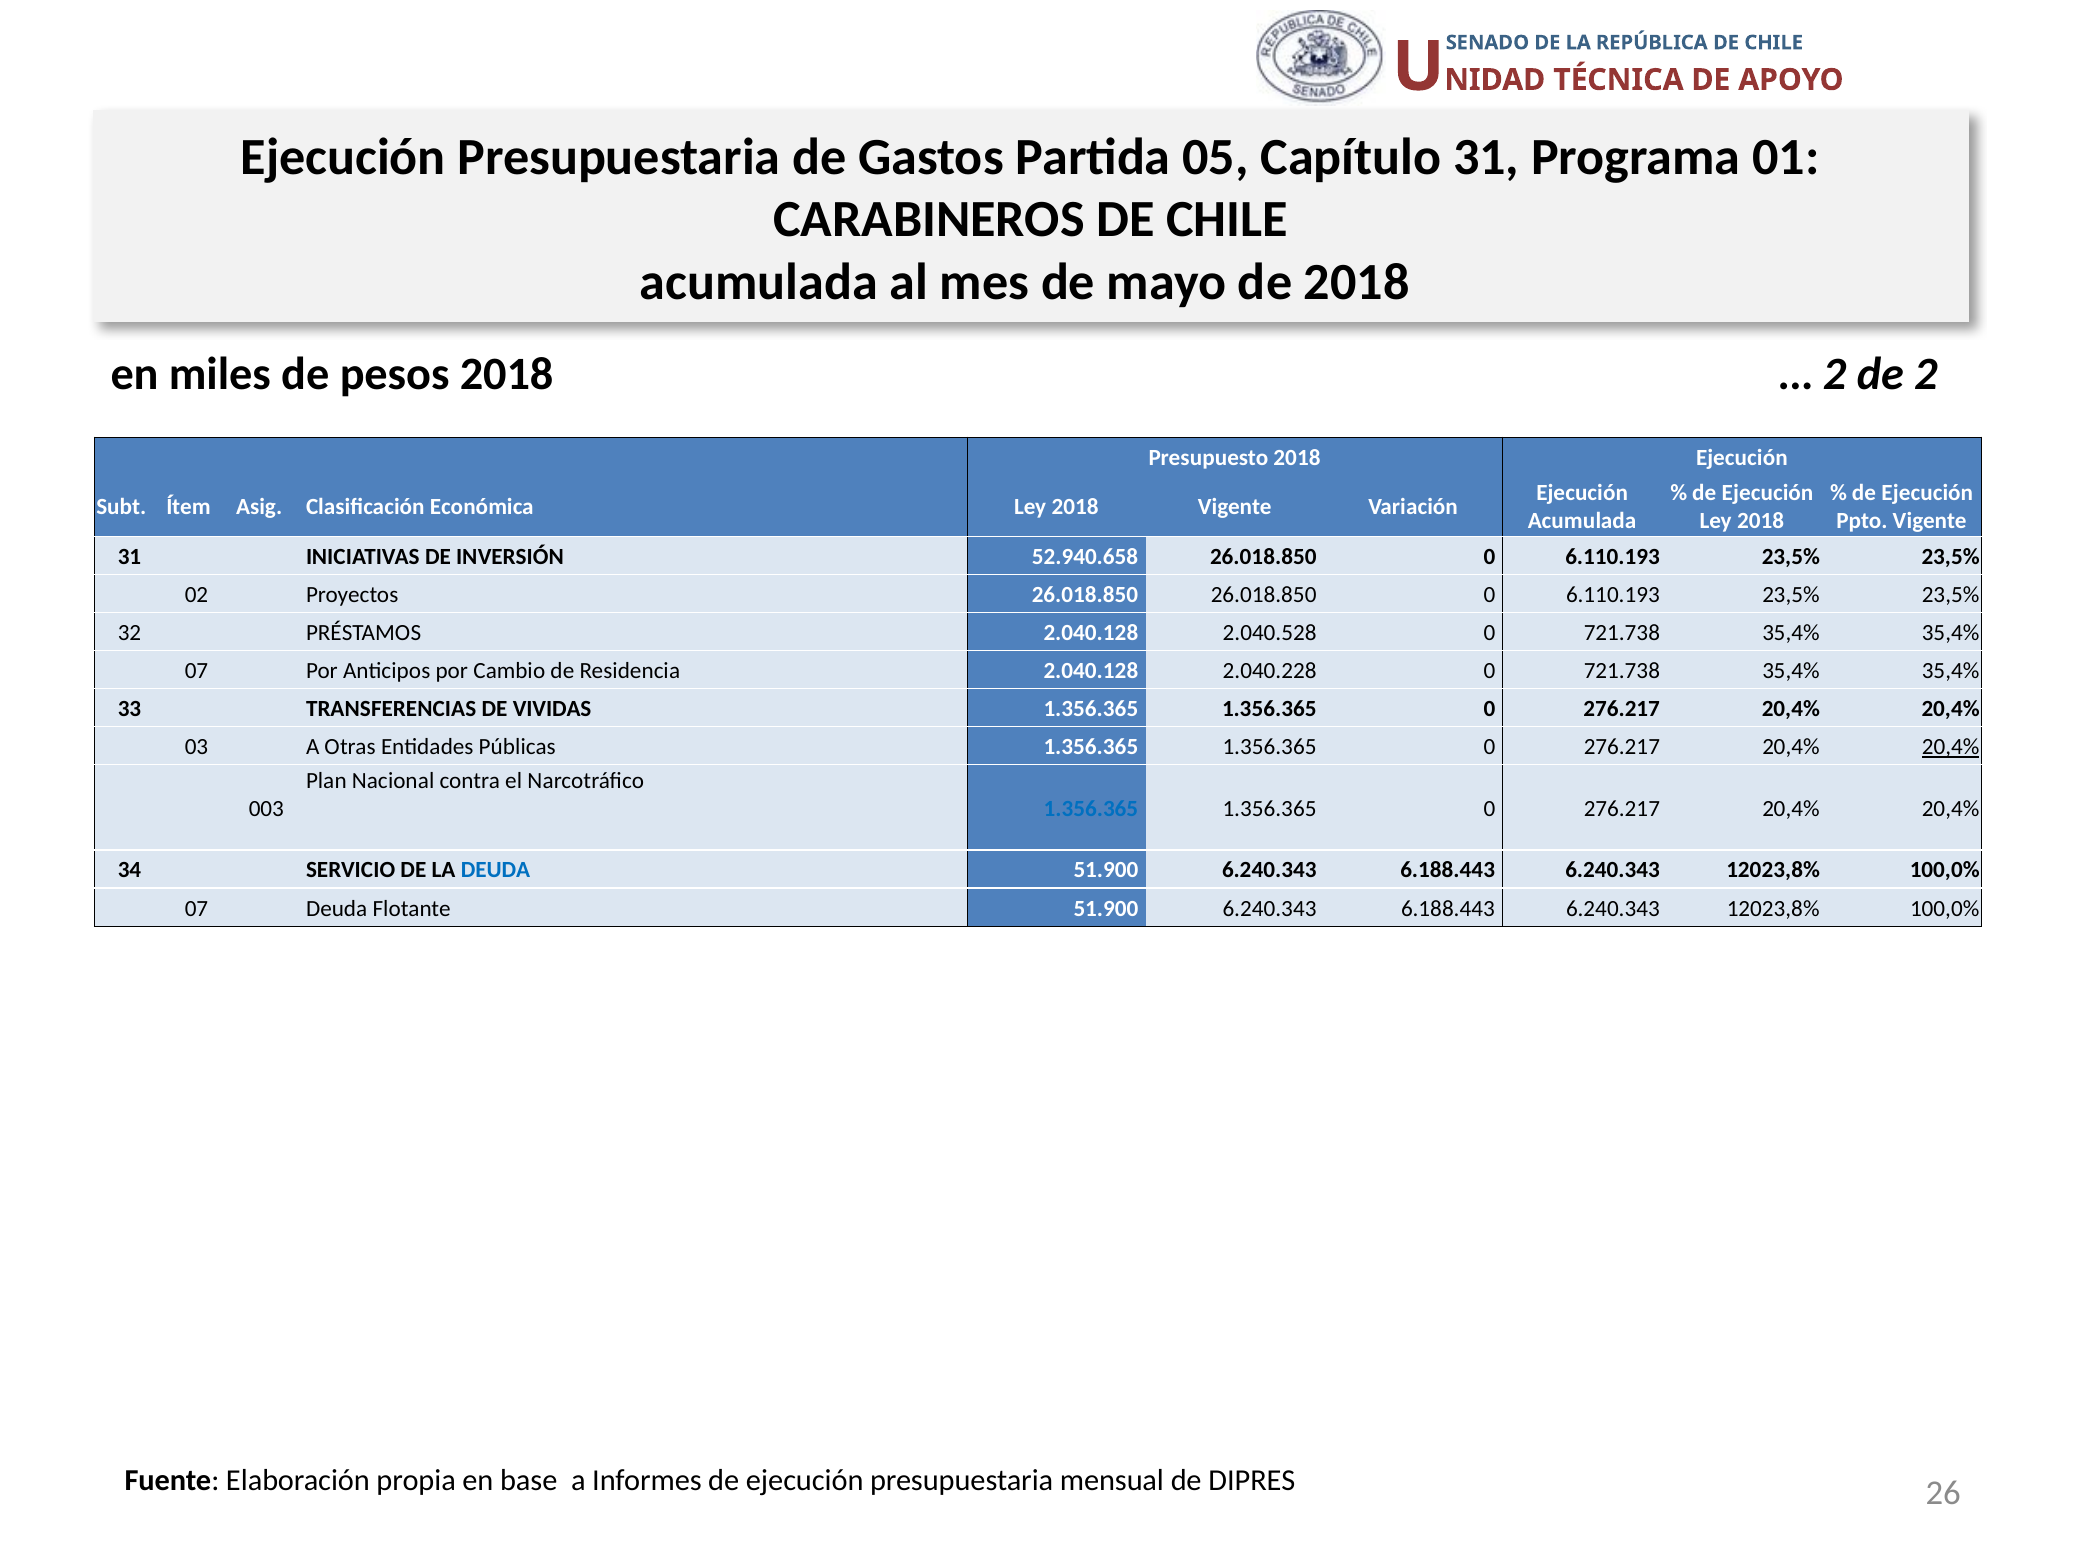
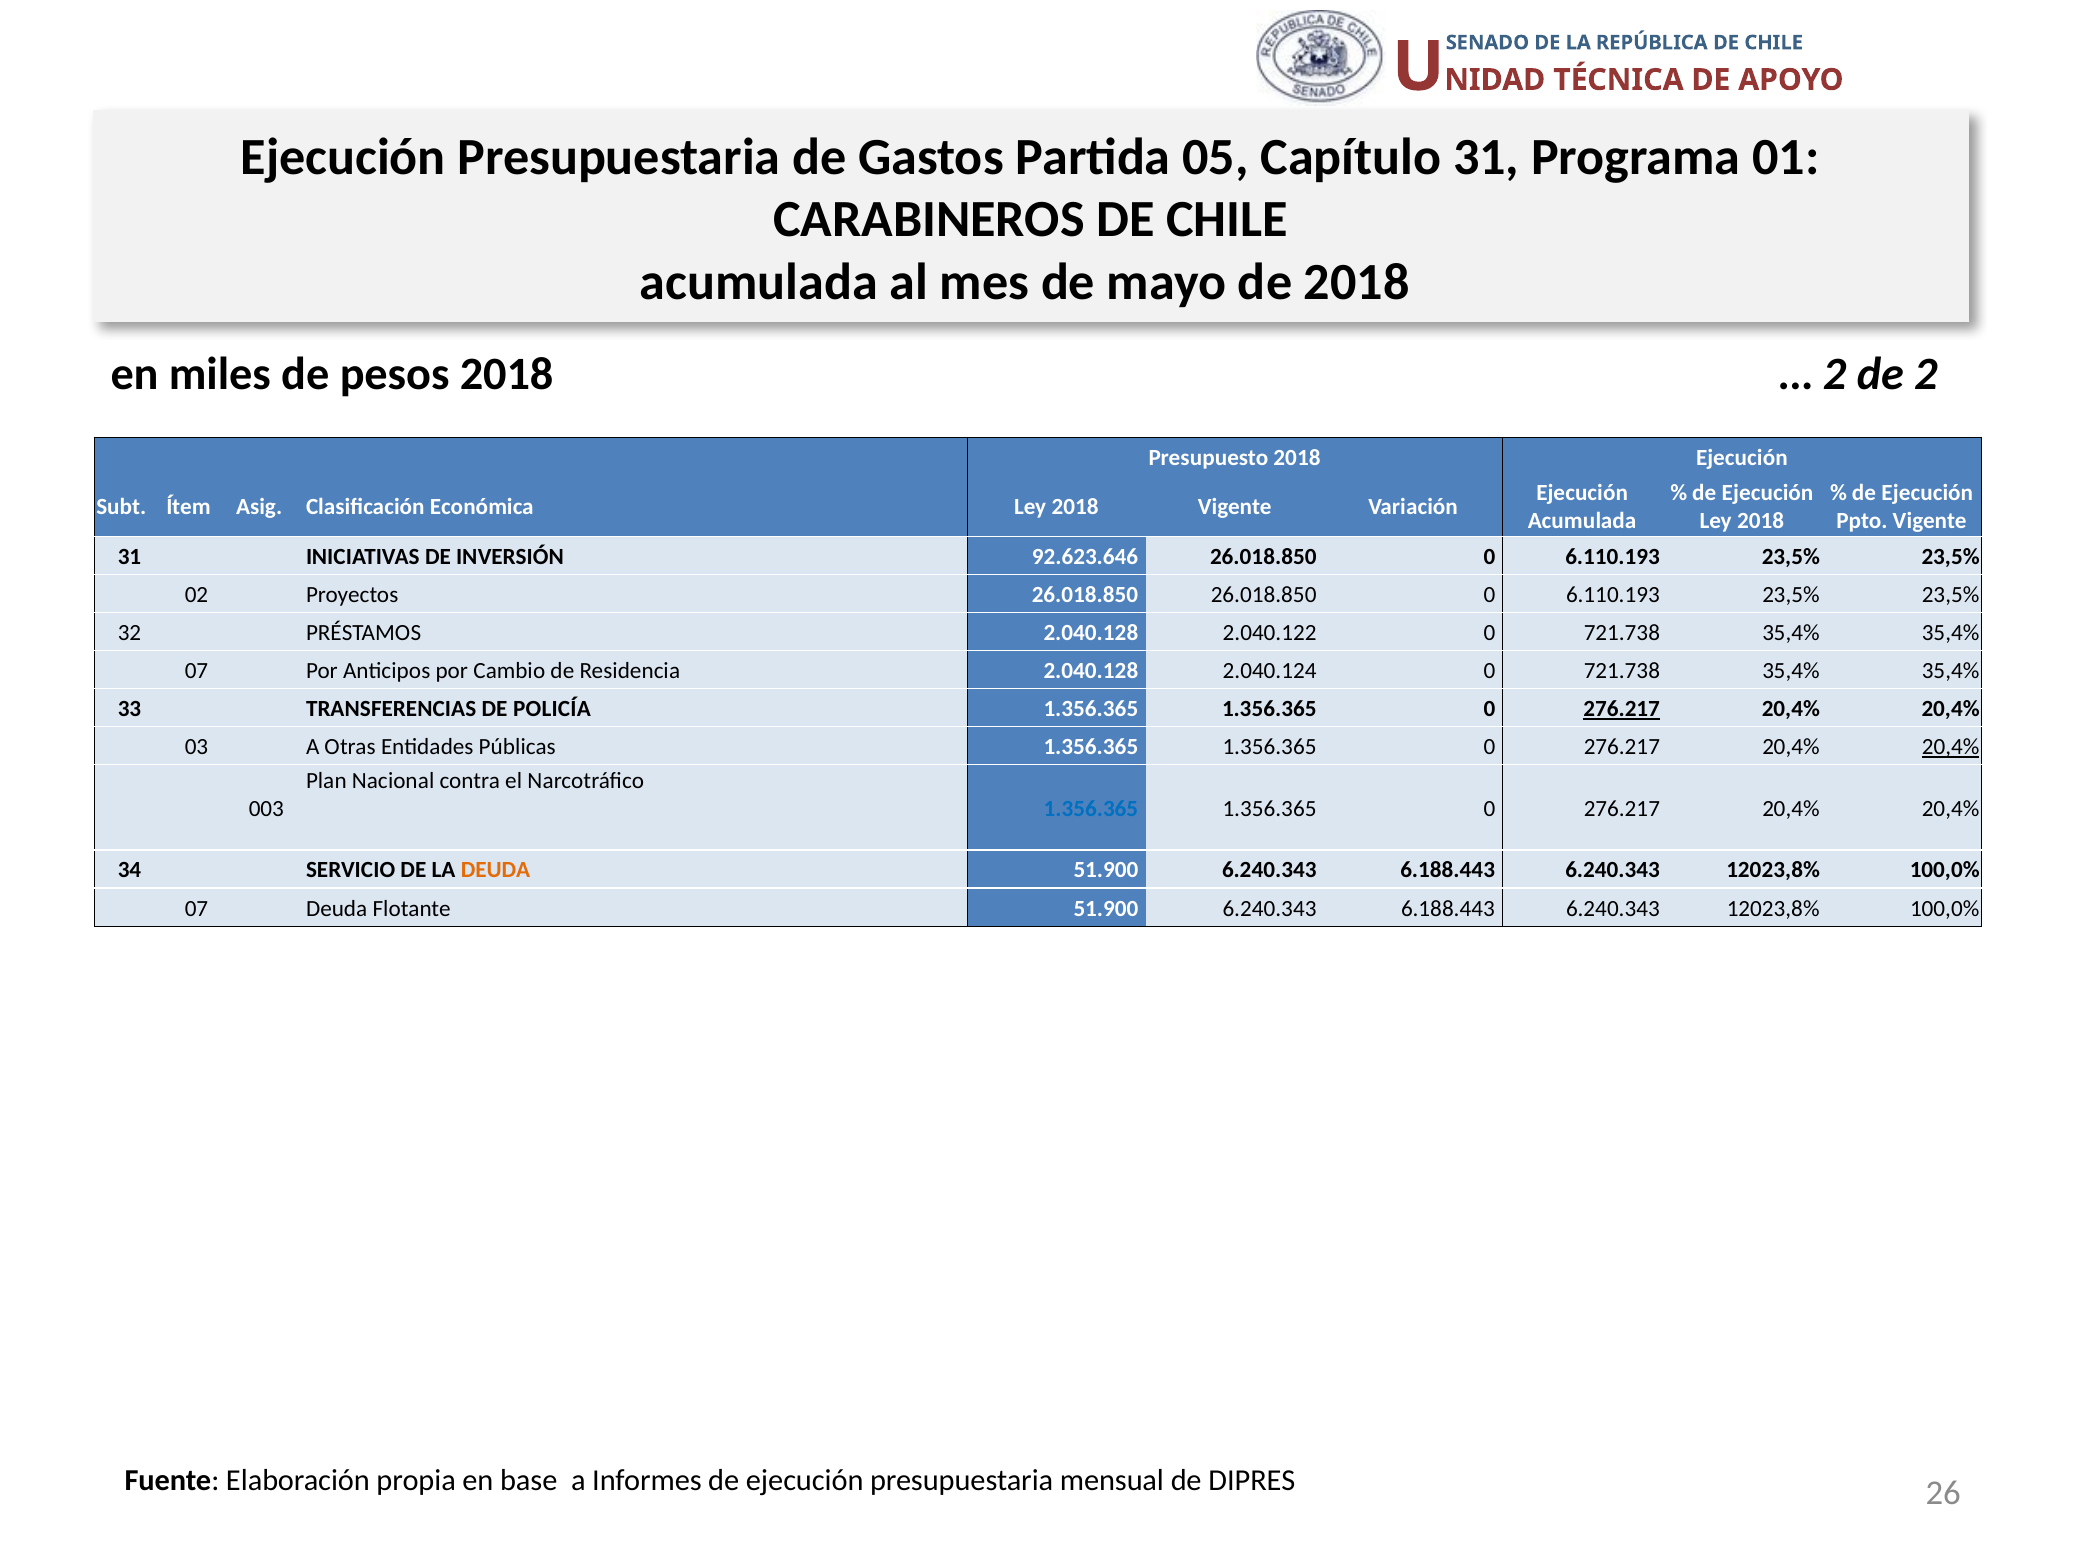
52.940.658: 52.940.658 -> 92.623.646
2.040.528: 2.040.528 -> 2.040.122
2.040.228: 2.040.228 -> 2.040.124
VIVIDAS: VIVIDAS -> POLICÍA
276.217 at (1622, 709) underline: none -> present
DEUDA at (495, 871) colour: blue -> orange
